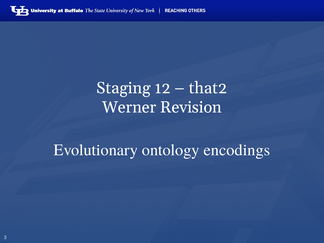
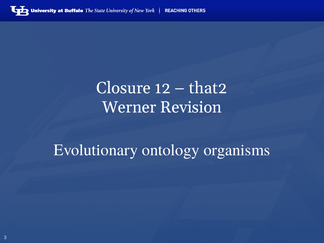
Staging: Staging -> Closure
encodings: encodings -> organisms
